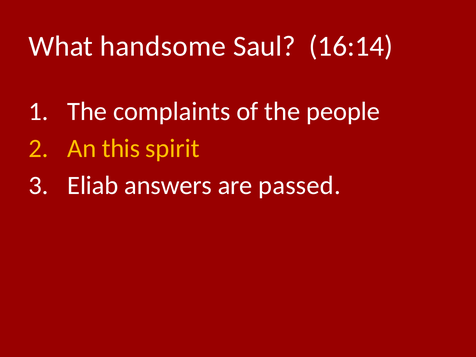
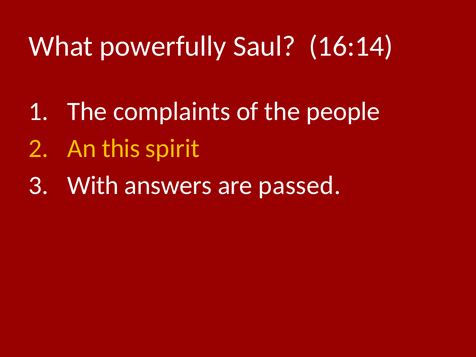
handsome: handsome -> powerfully
Eliab: Eliab -> With
